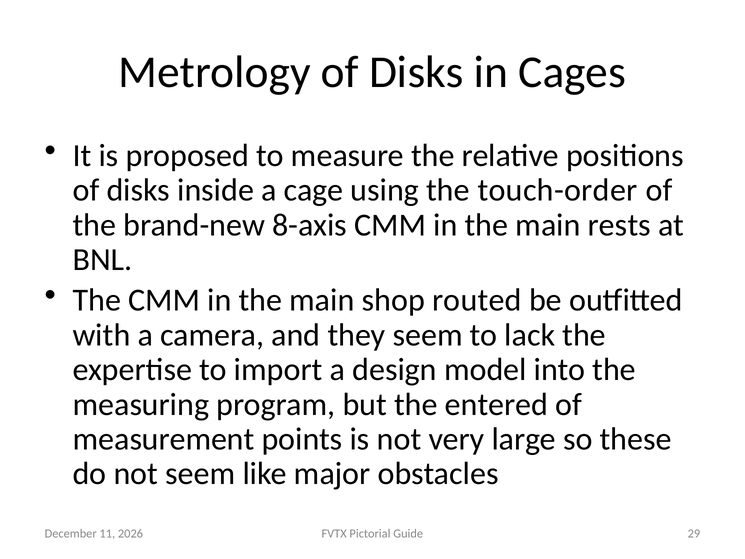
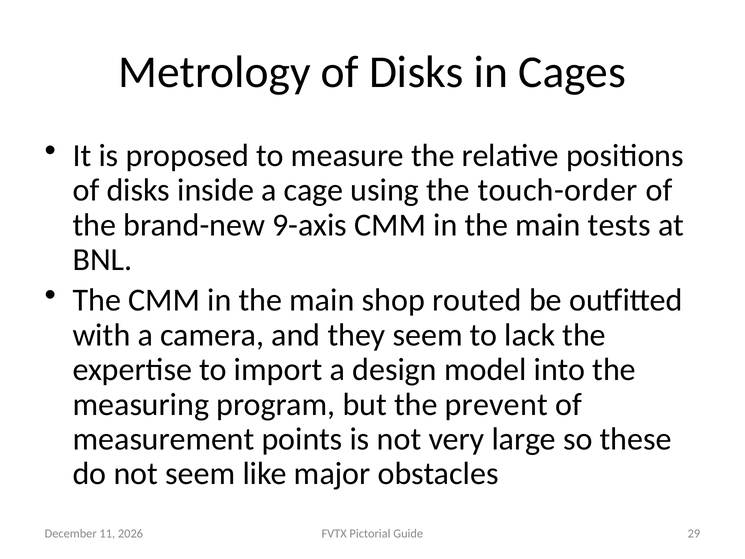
8-axis: 8-axis -> 9-axis
rests: rests -> tests
entered: entered -> prevent
